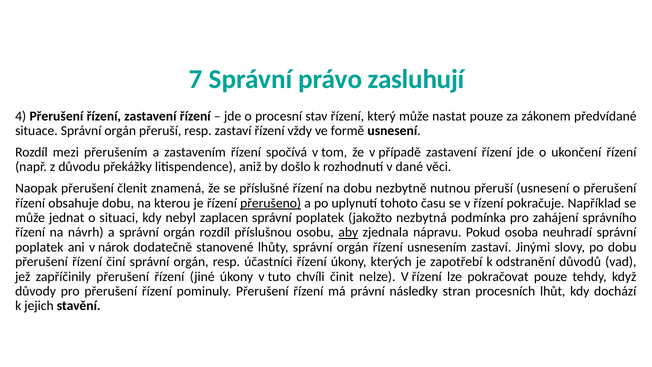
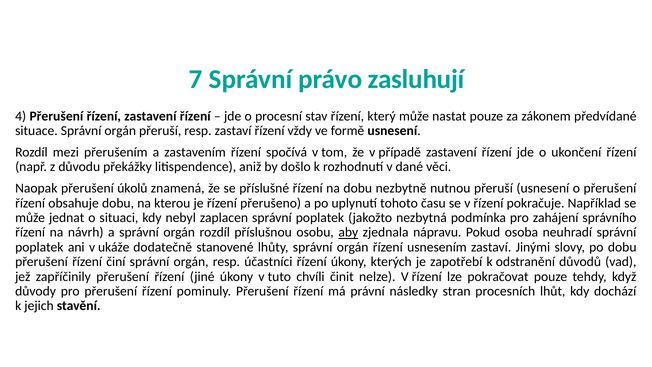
členit: členit -> úkolů
přerušeno underline: present -> none
nárok: nárok -> ukáže
